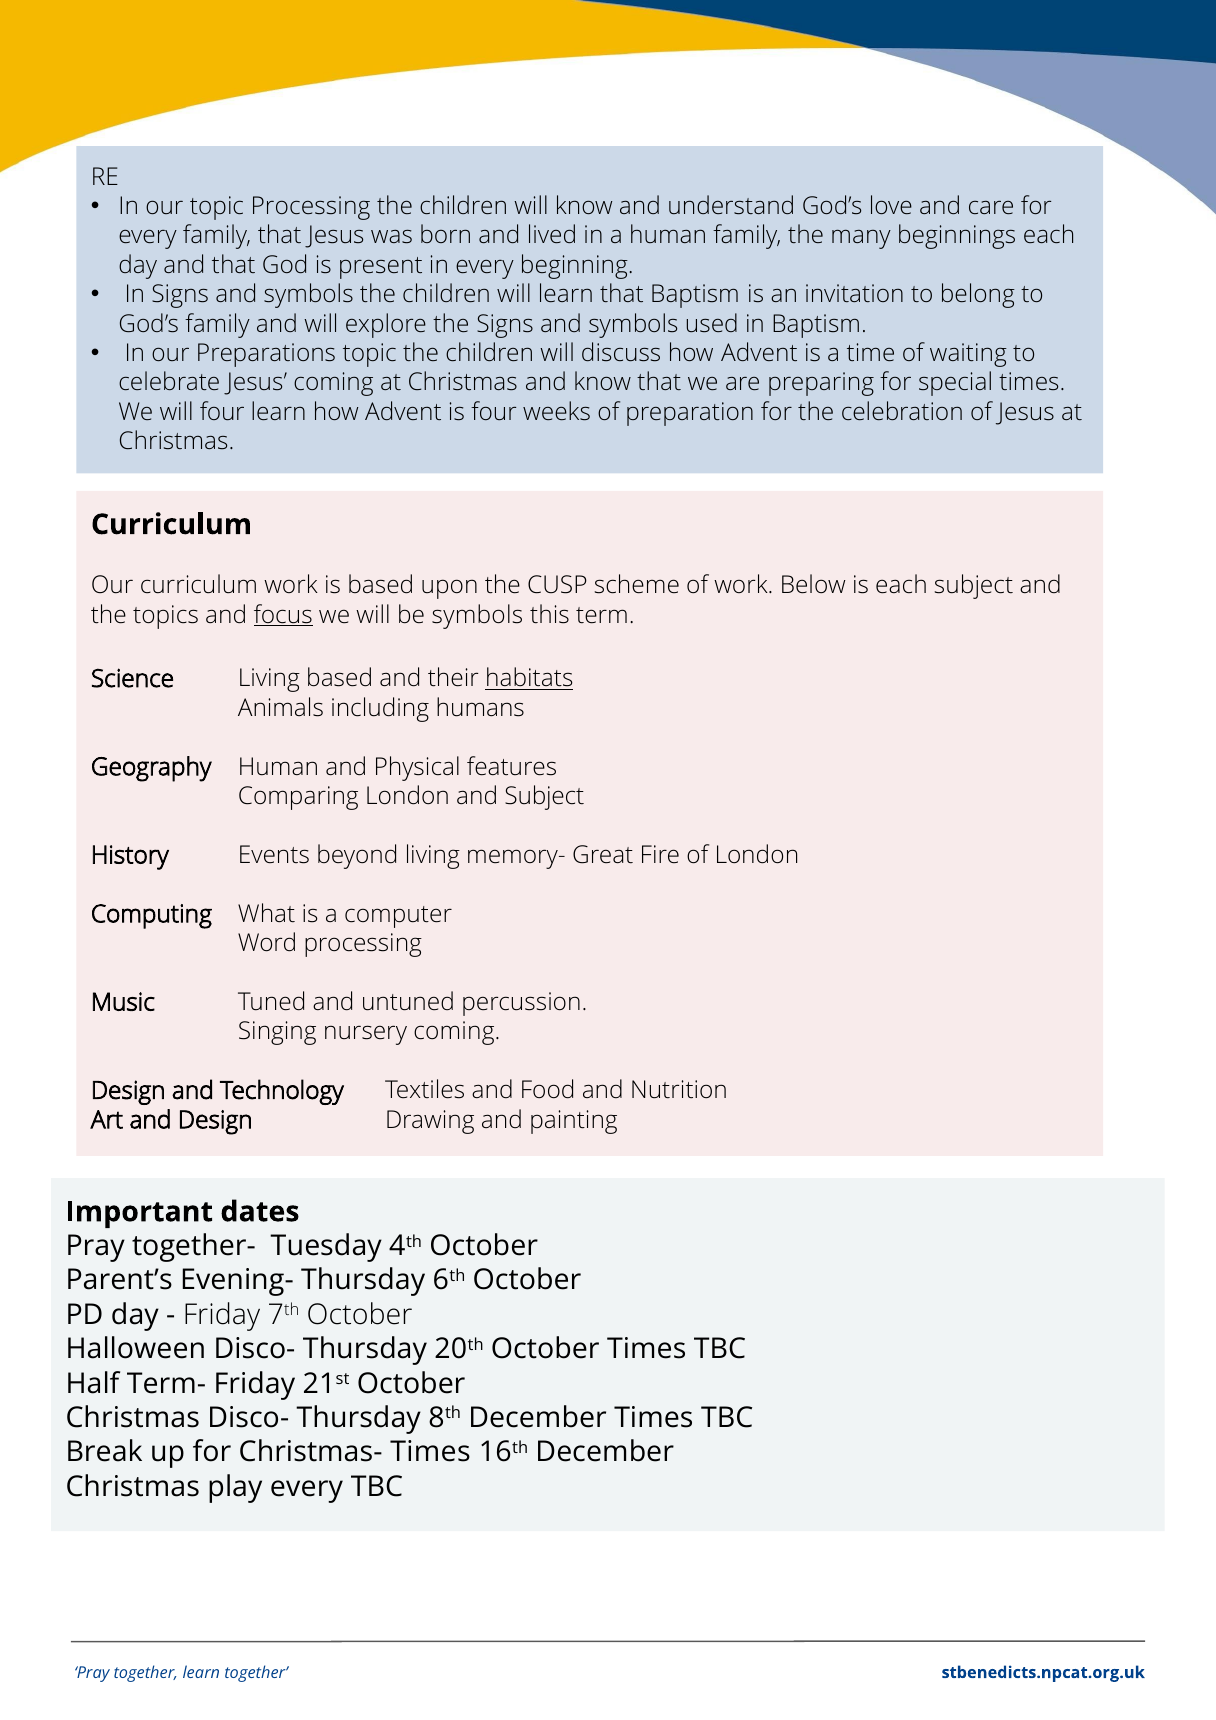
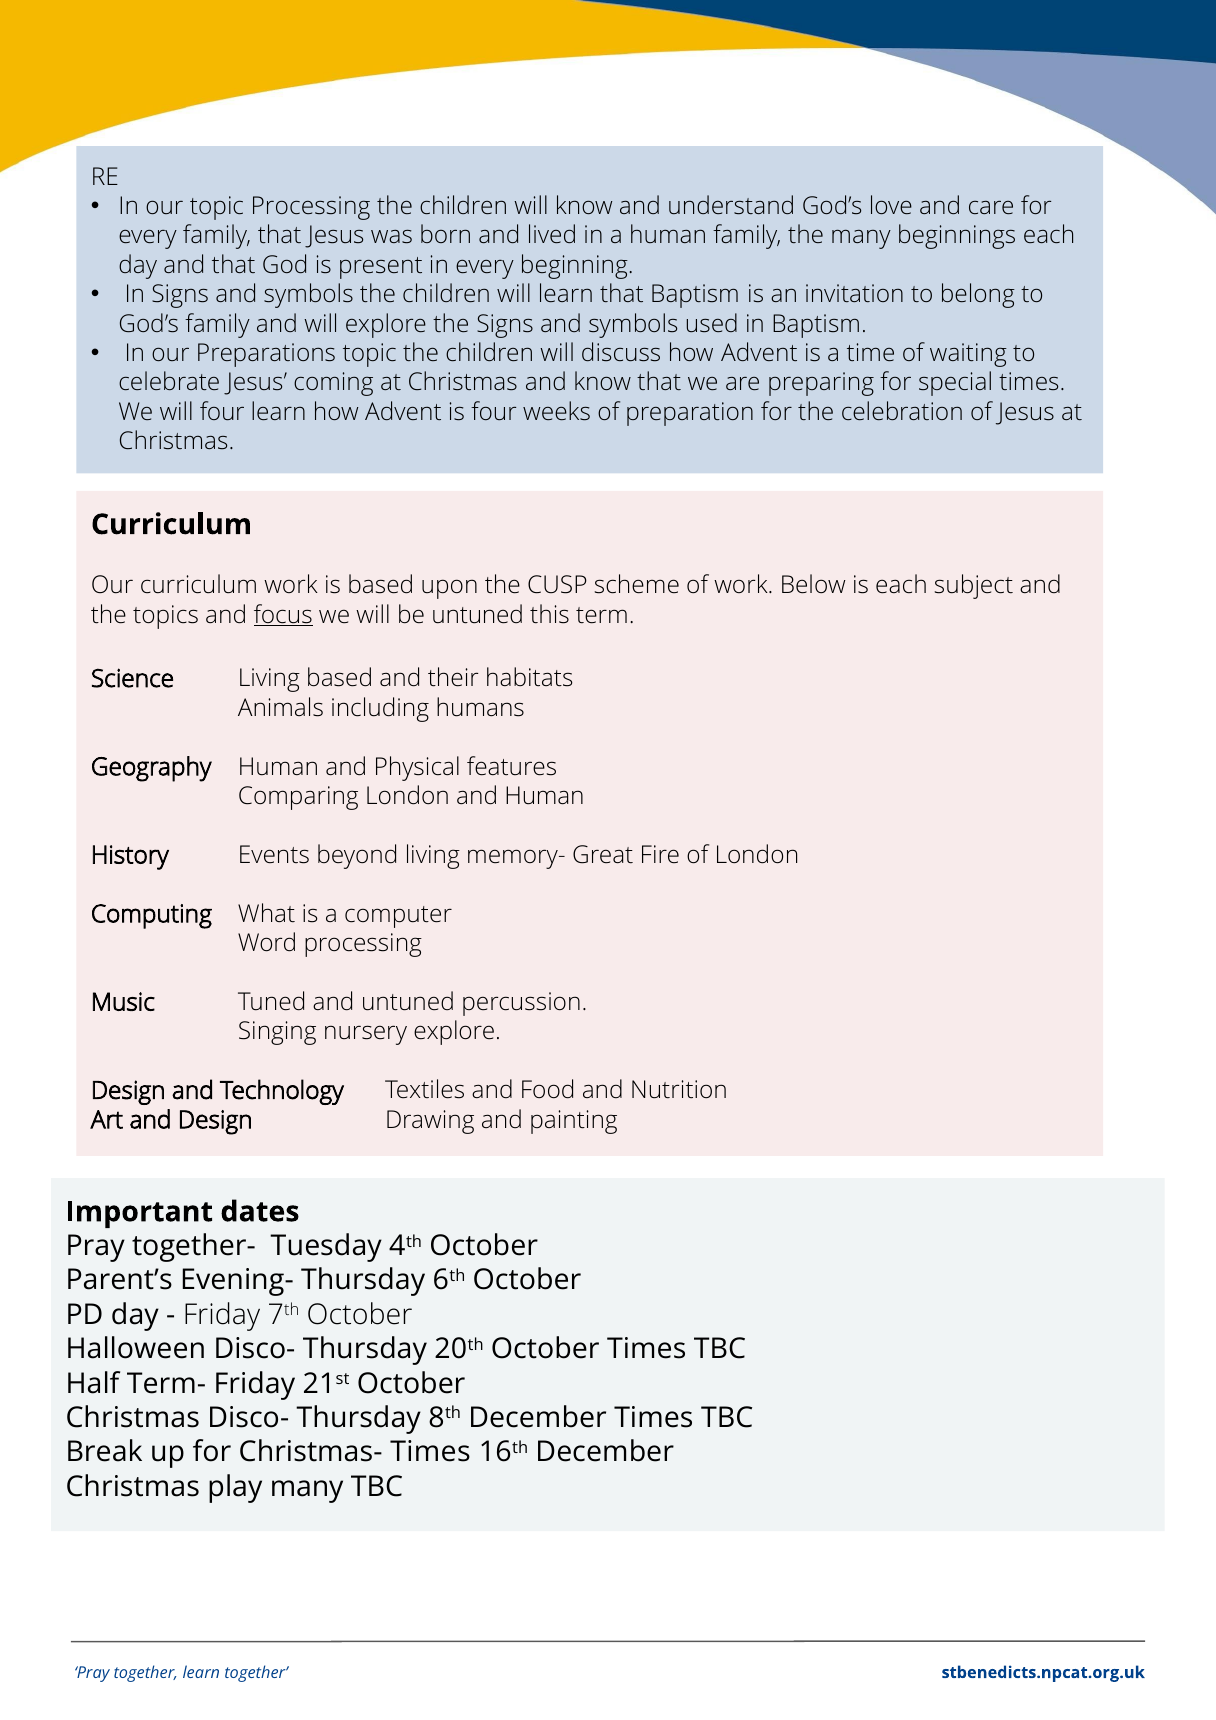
be symbols: symbols -> untuned
habitats underline: present -> none
and Subject: Subject -> Human
nursery coming: coming -> explore
play every: every -> many
